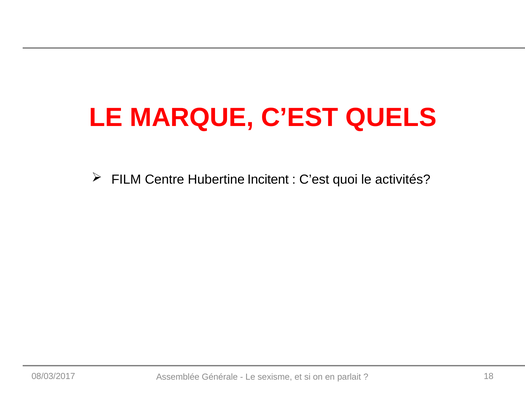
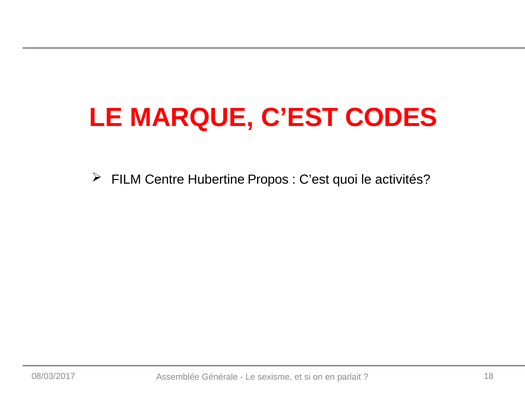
QUELS: QUELS -> CODES
Incitent: Incitent -> Propos
